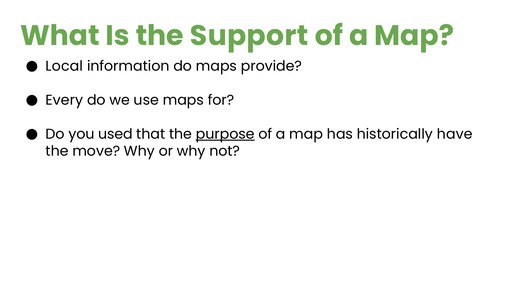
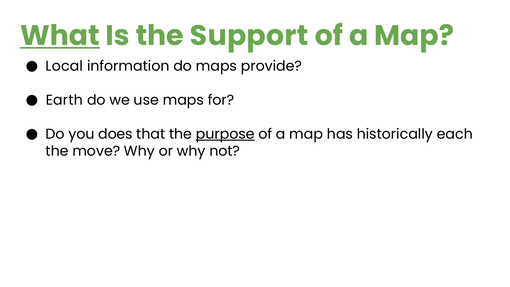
What underline: none -> present
Every: Every -> Earth
used: used -> does
have: have -> each
